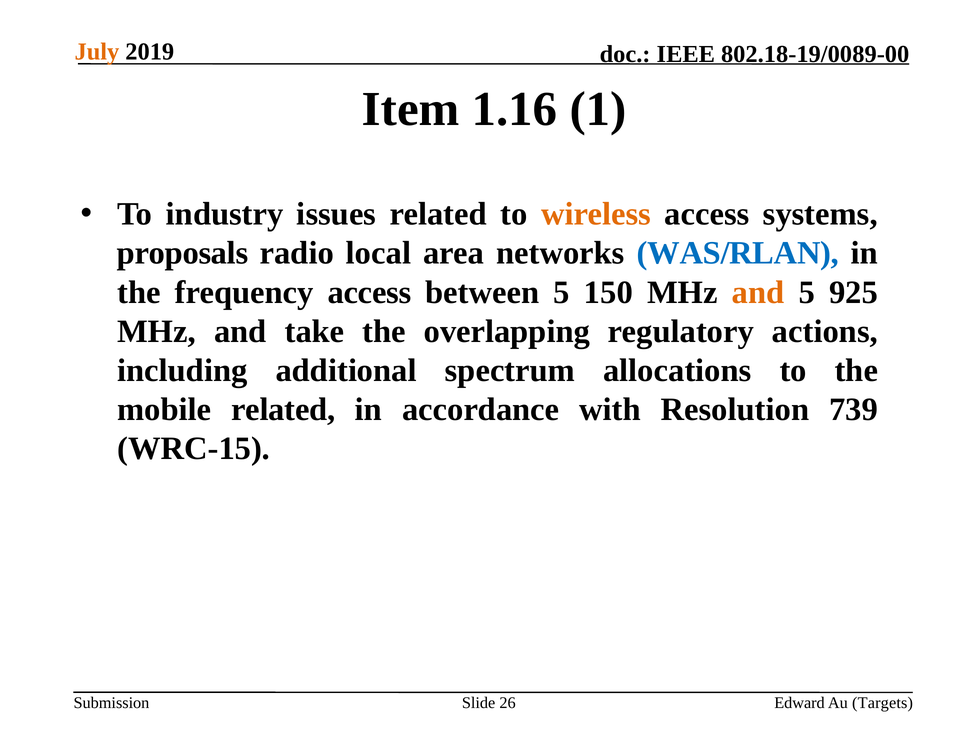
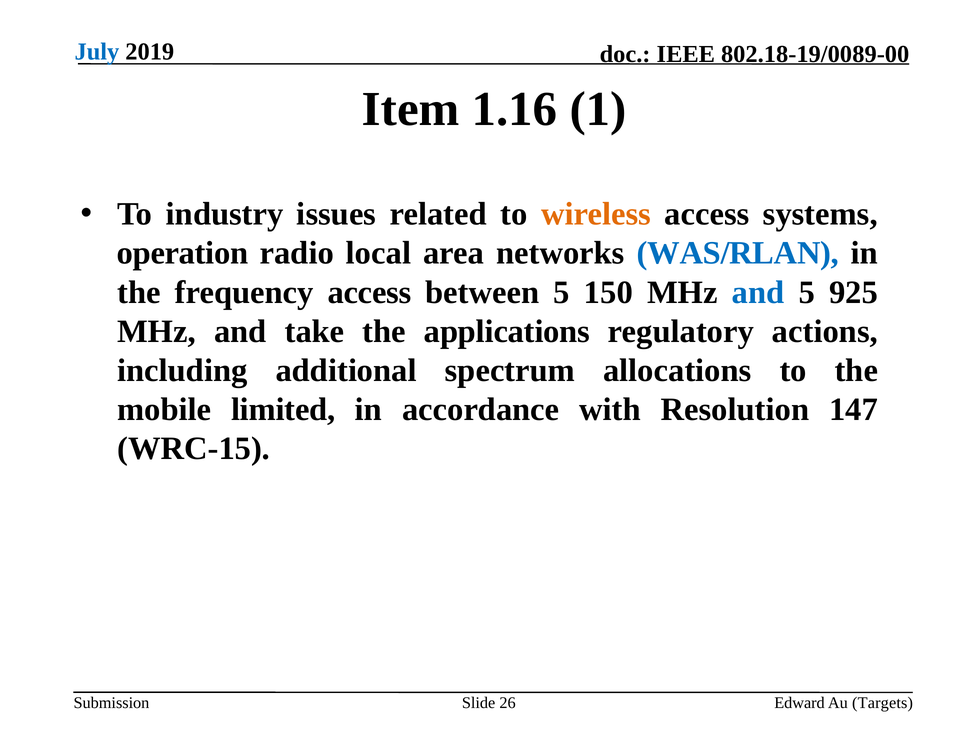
July colour: orange -> blue
proposals: proposals -> operation
and at (758, 292) colour: orange -> blue
overlapping: overlapping -> applications
mobile related: related -> limited
739: 739 -> 147
